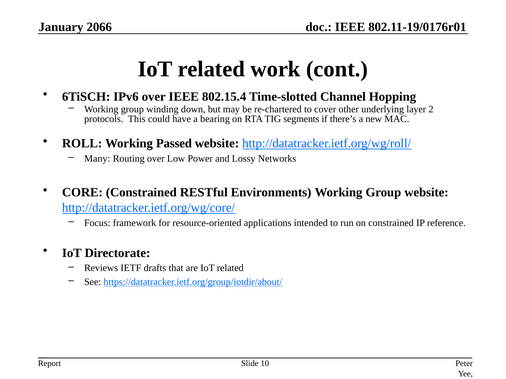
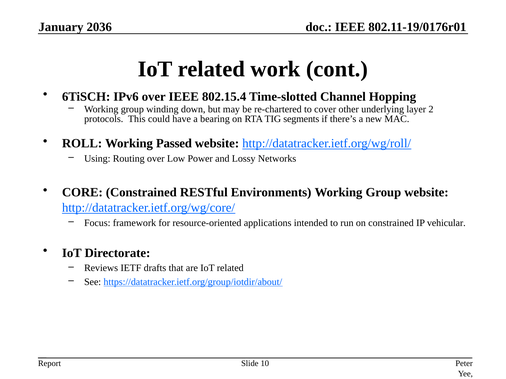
2066: 2066 -> 2036
Many: Many -> Using
reference: reference -> vehicular
